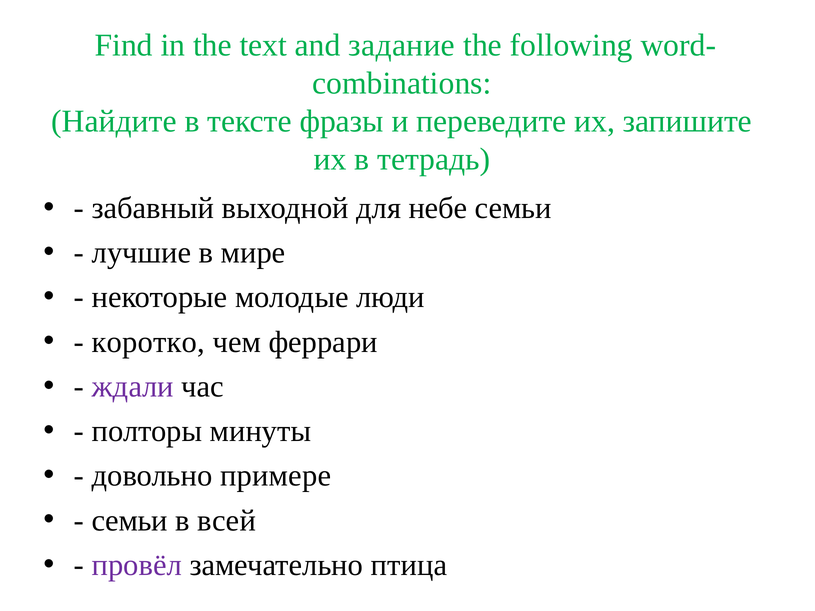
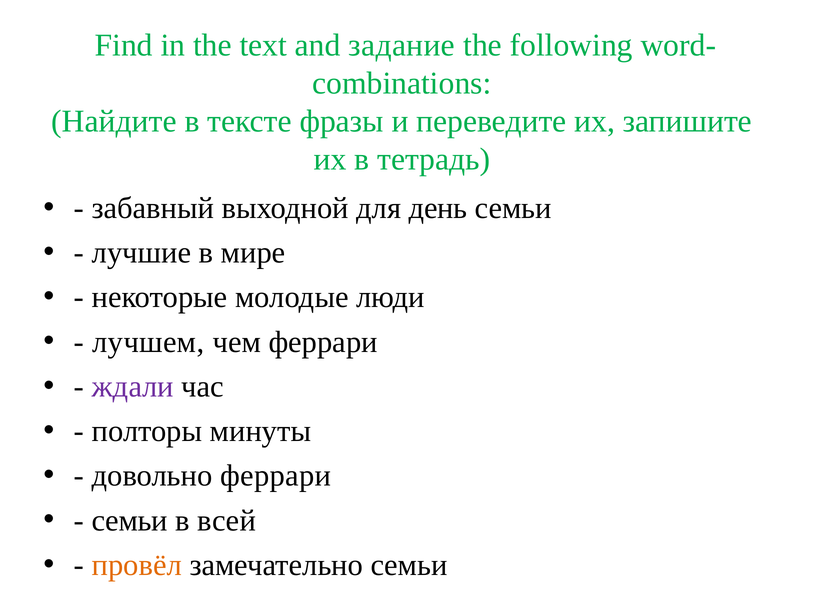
небе: небе -> день
коротко: коротко -> лучшем
довольно примере: примере -> феррари
провёл colour: purple -> orange
замечательно птица: птица -> семьи
